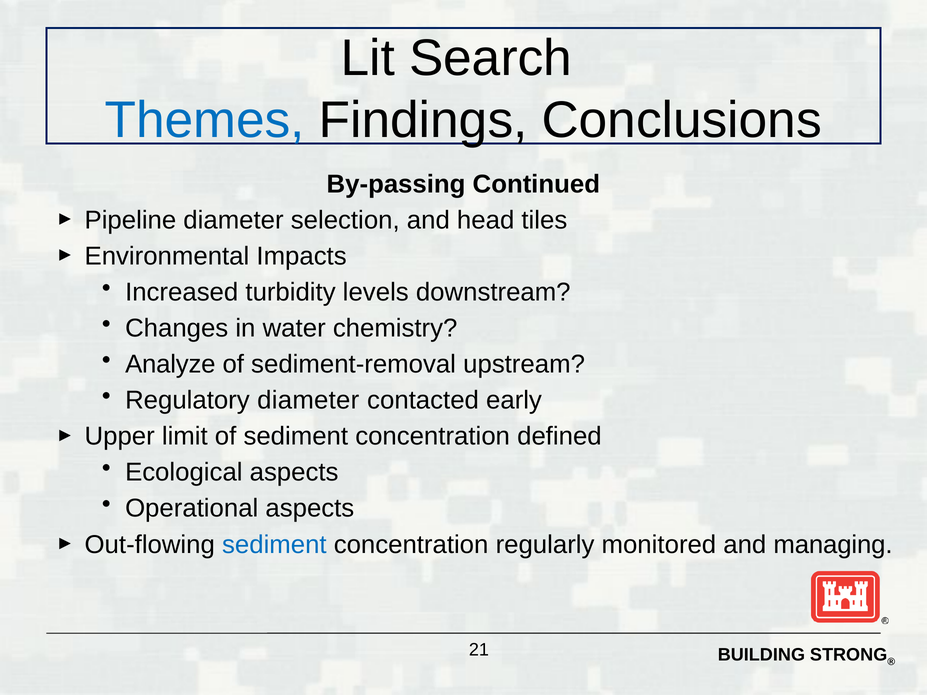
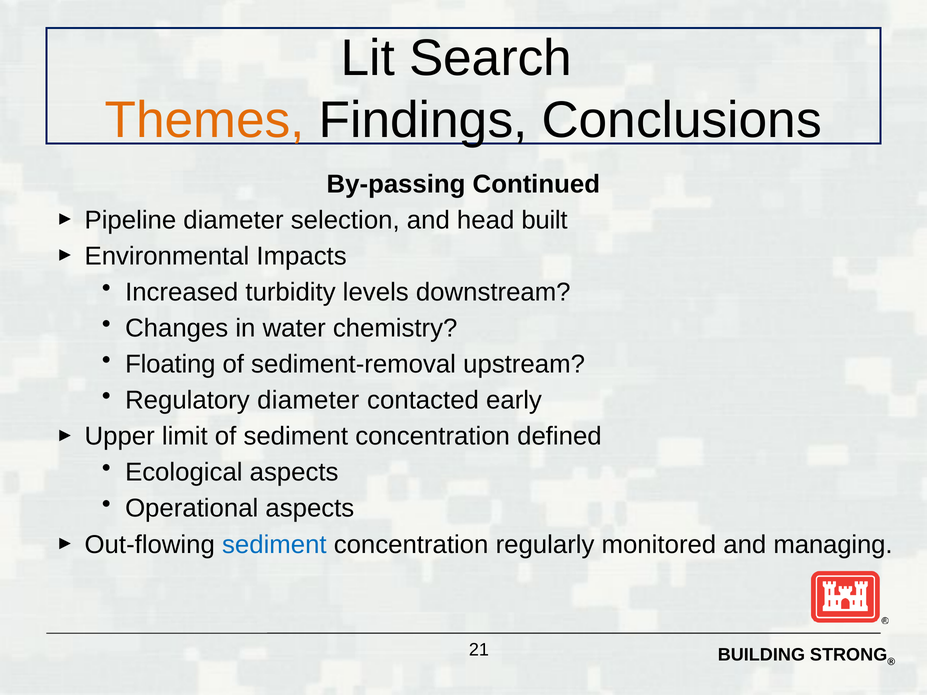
Themes colour: blue -> orange
tiles: tiles -> built
Analyze: Analyze -> Floating
